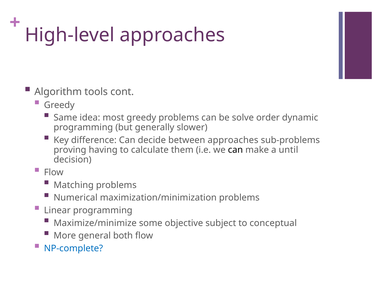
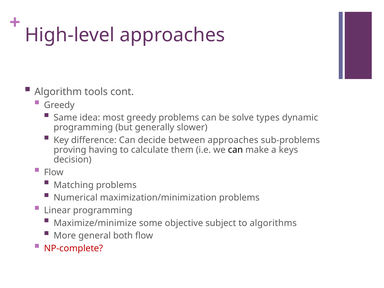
order: order -> types
until: until -> keys
conceptual: conceptual -> algorithms
NP-complete colour: blue -> red
